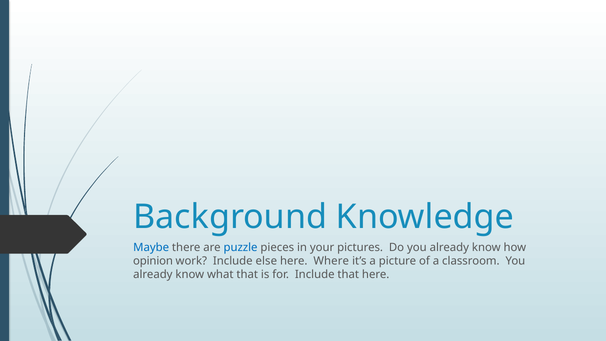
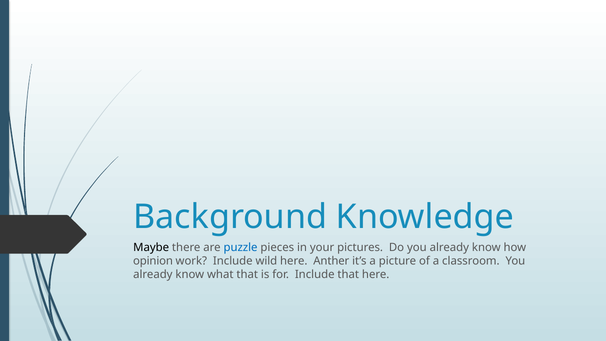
Maybe colour: blue -> black
else: else -> wild
Where: Where -> Anther
